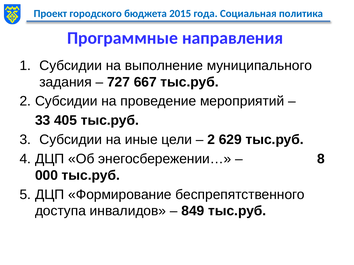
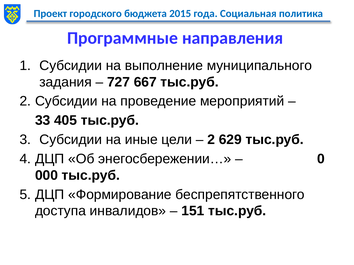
8: 8 -> 0
849: 849 -> 151
